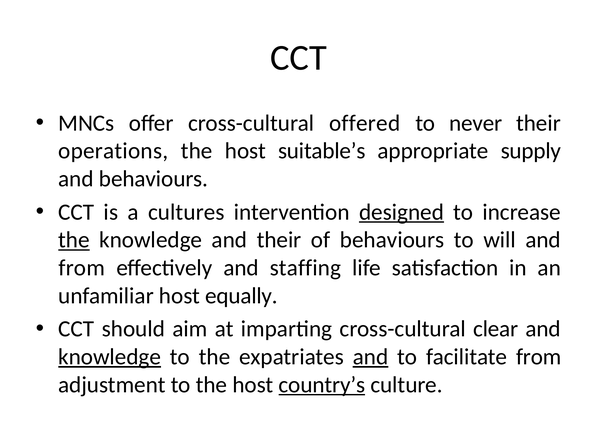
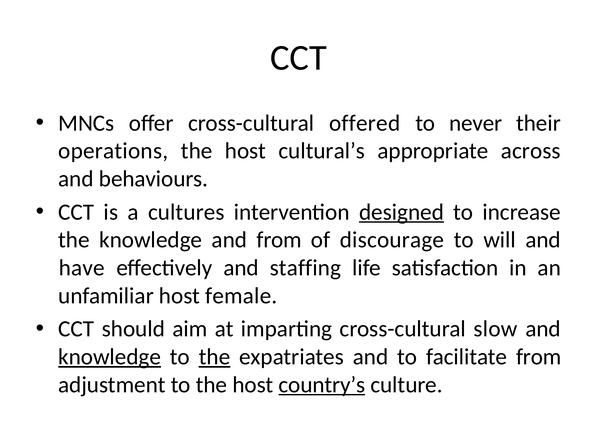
suitable’s: suitable’s -> cultural’s
supply: supply -> across
the at (74, 240) underline: present -> none
and their: their -> from
of behaviours: behaviours -> discourage
from at (82, 268): from -> have
equally: equally -> female
clear: clear -> slow
the at (215, 357) underline: none -> present
and at (371, 357) underline: present -> none
